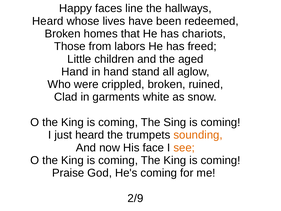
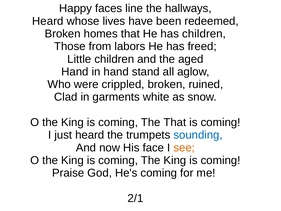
has chariots: chariots -> children
The Sing: Sing -> That
sounding colour: orange -> blue
2/9: 2/9 -> 2/1
